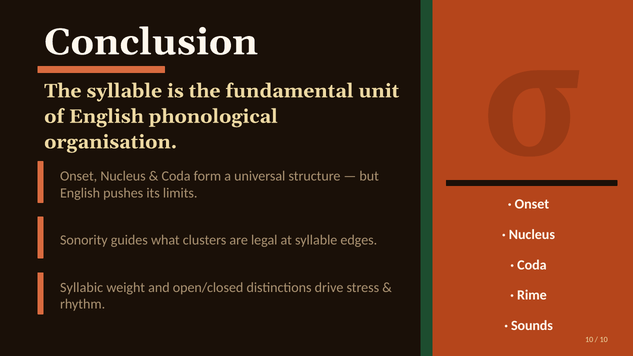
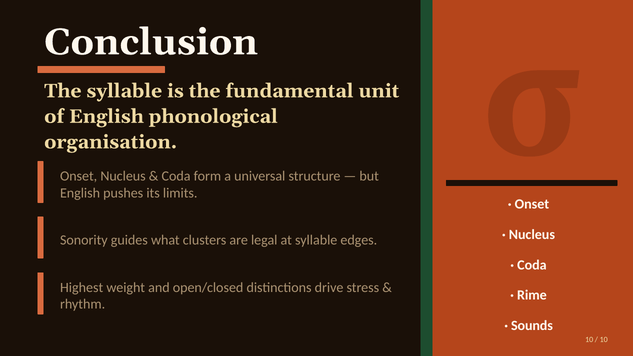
Syllabic: Syllabic -> Highest
